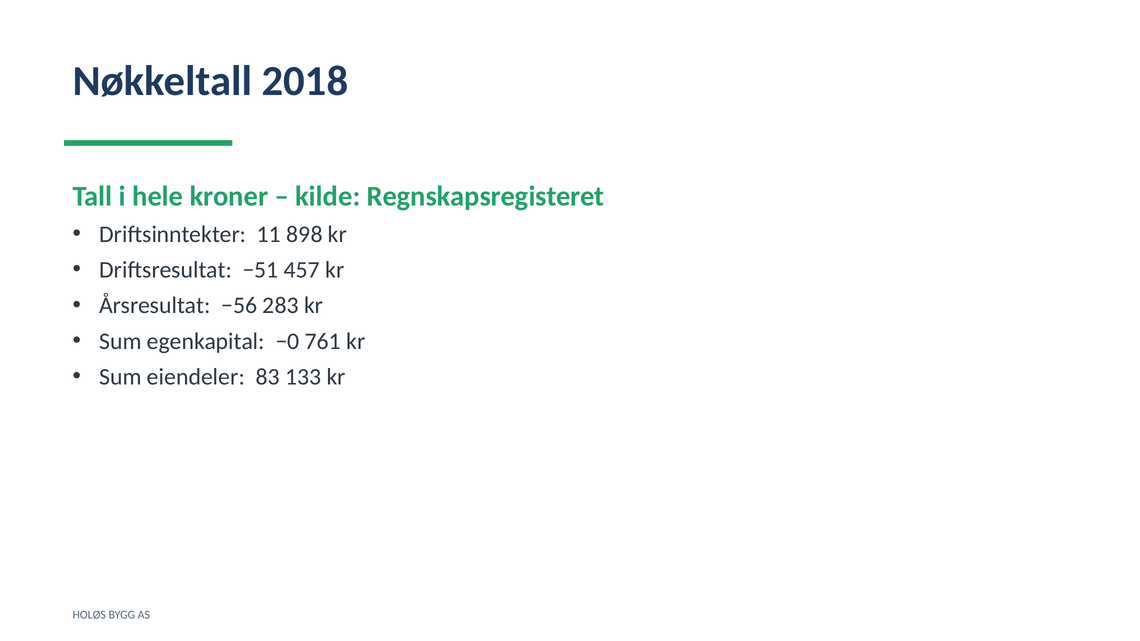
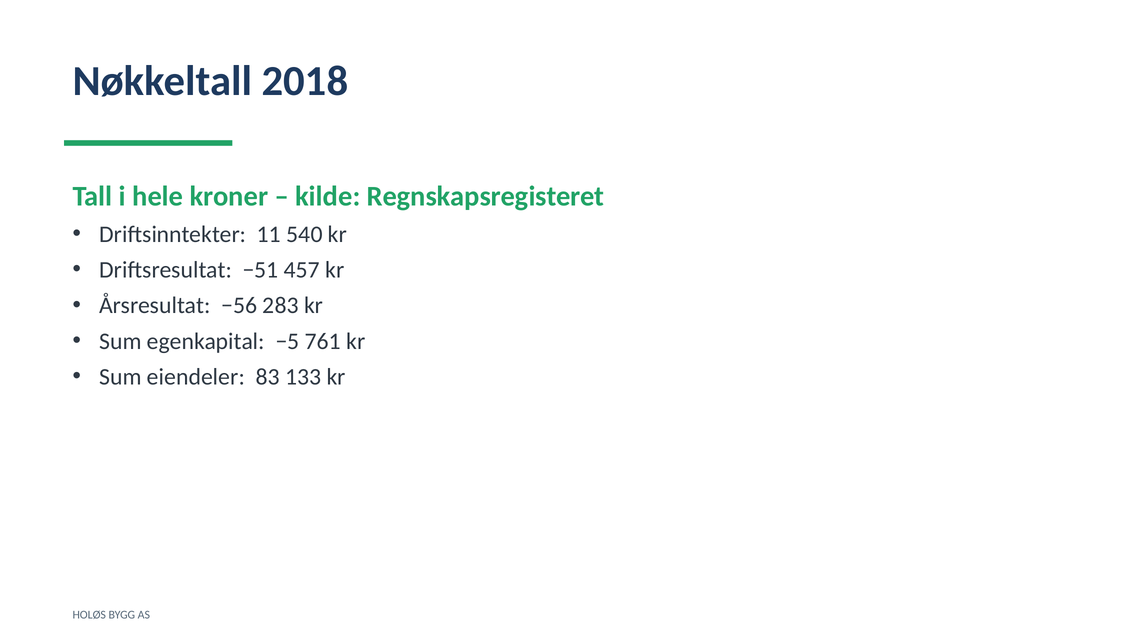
898: 898 -> 540
−0: −0 -> −5
